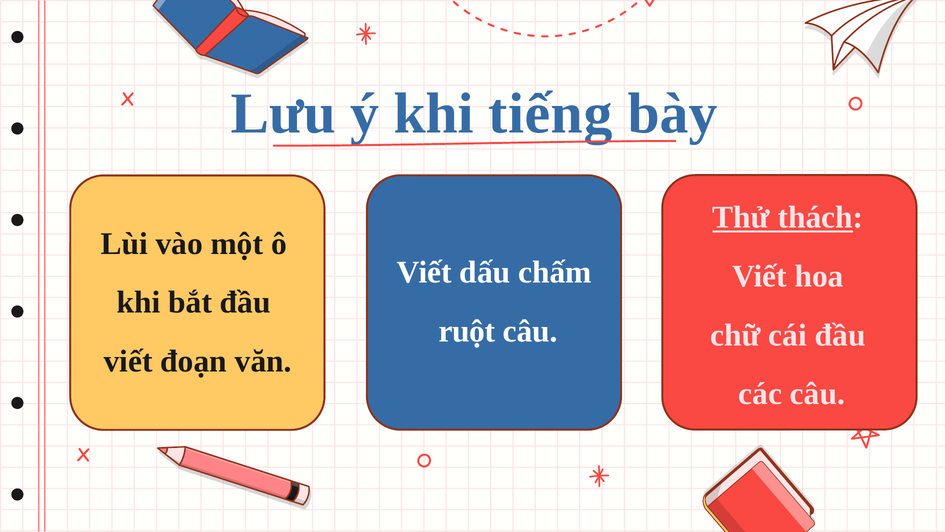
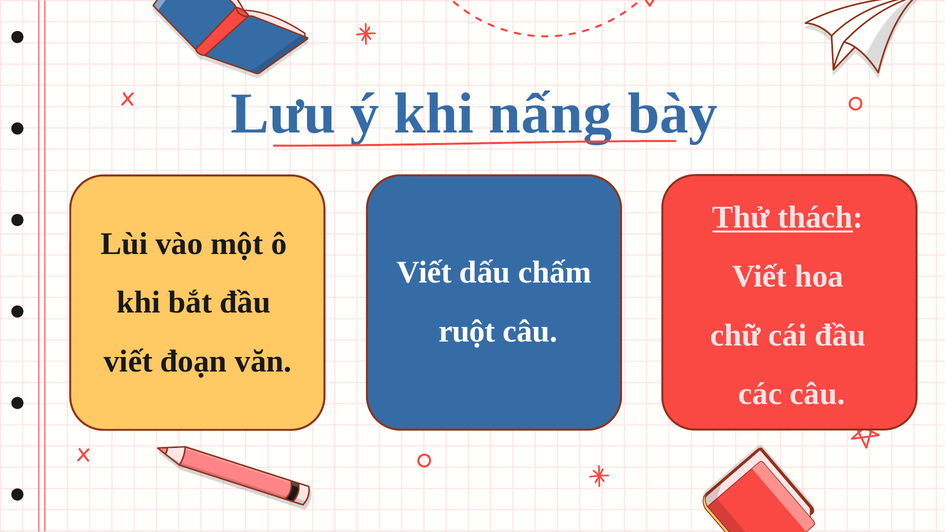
tiếng: tiếng -> nấng
